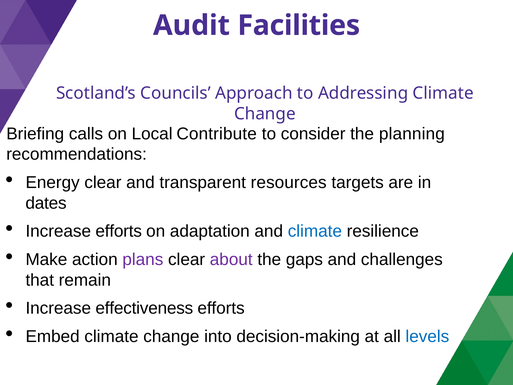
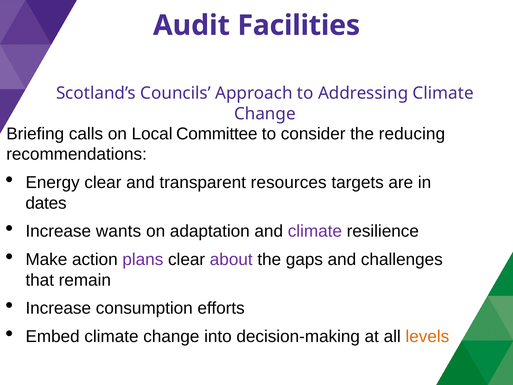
Contribute: Contribute -> Committee
planning: planning -> reducing
Increase efforts: efforts -> wants
climate at (315, 231) colour: blue -> purple
effectiveness: effectiveness -> consumption
levels colour: blue -> orange
